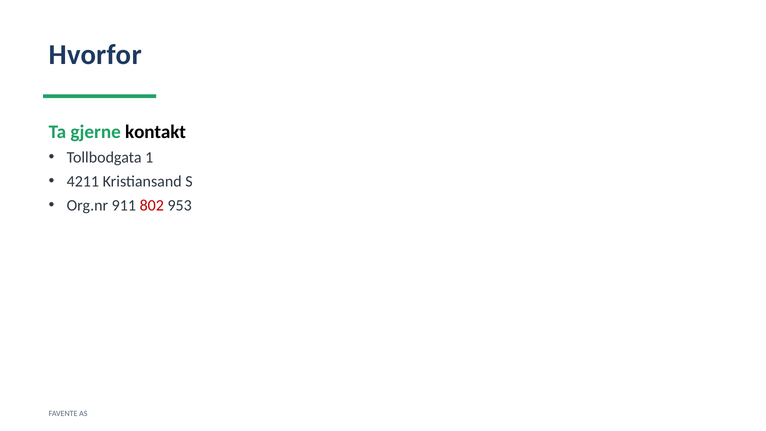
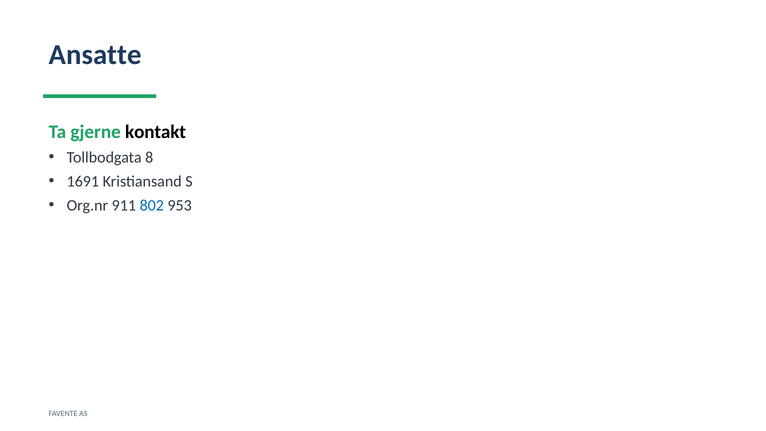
Hvorfor: Hvorfor -> Ansatte
1: 1 -> 8
4211: 4211 -> 1691
802 colour: red -> blue
